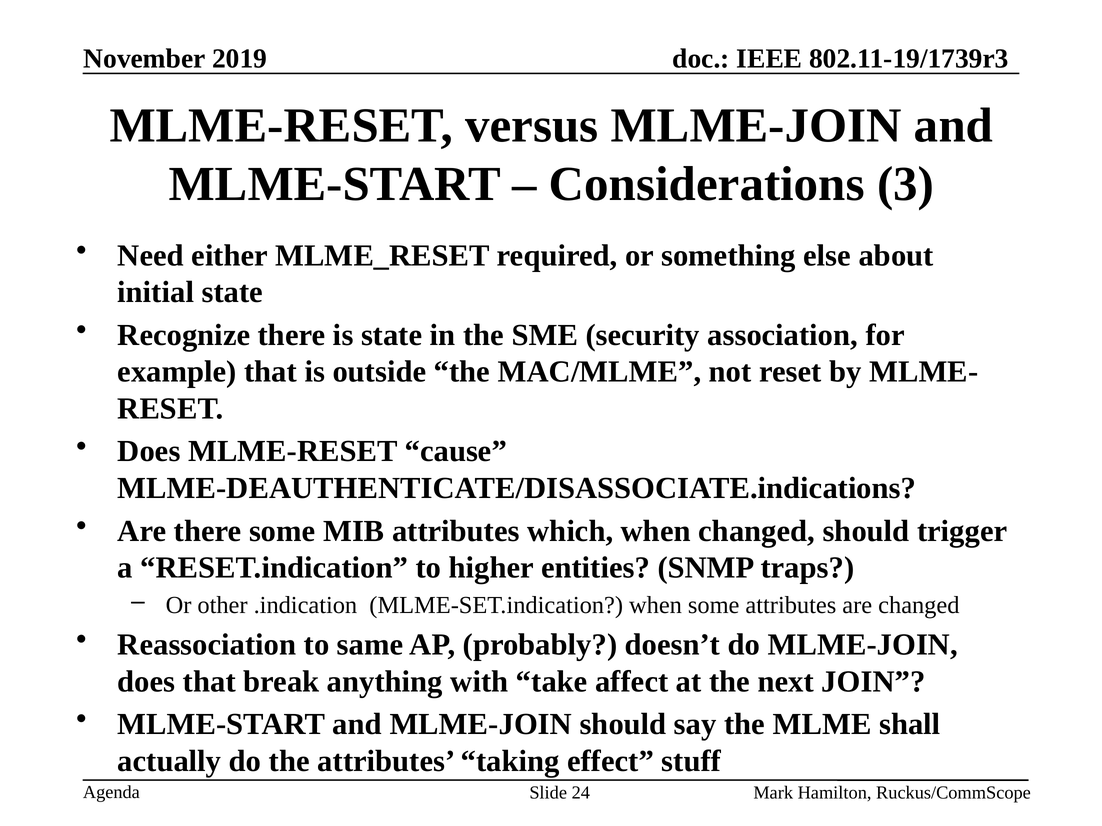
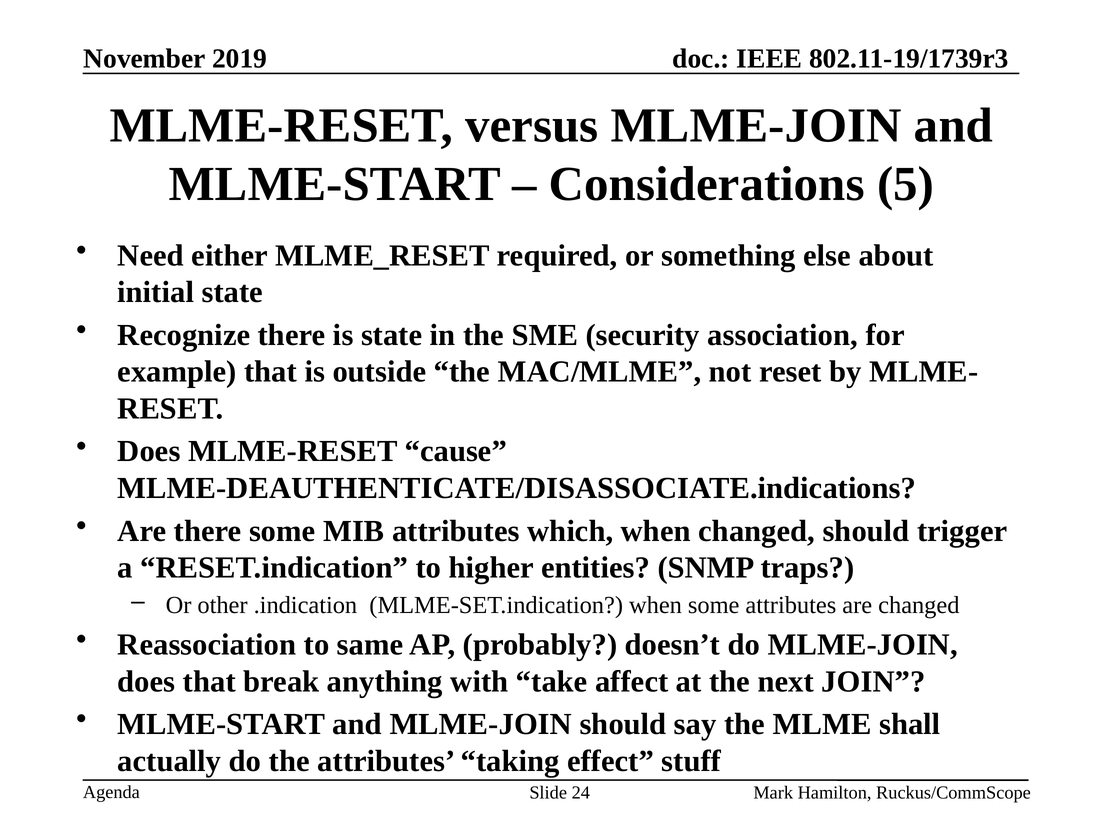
3: 3 -> 5
